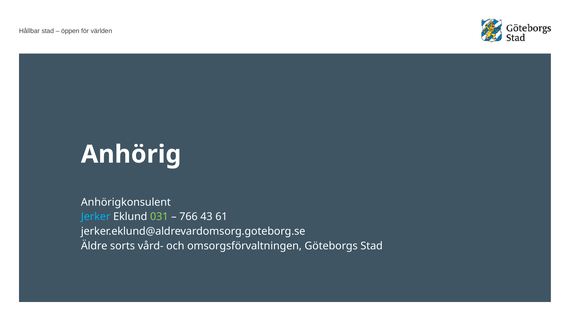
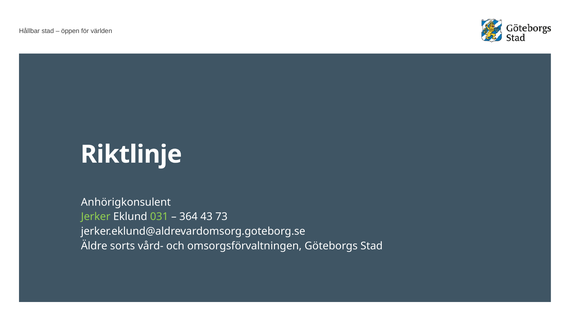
Anhörig: Anhörig -> Riktlinje
Jerker colour: light blue -> light green
766: 766 -> 364
61: 61 -> 73
